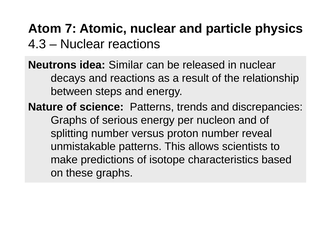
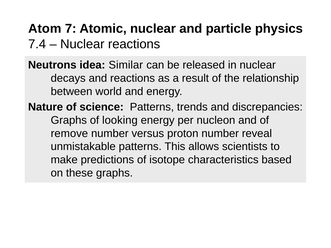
4.3: 4.3 -> 7.4
steps: steps -> world
serious: serious -> looking
splitting: splitting -> remove
